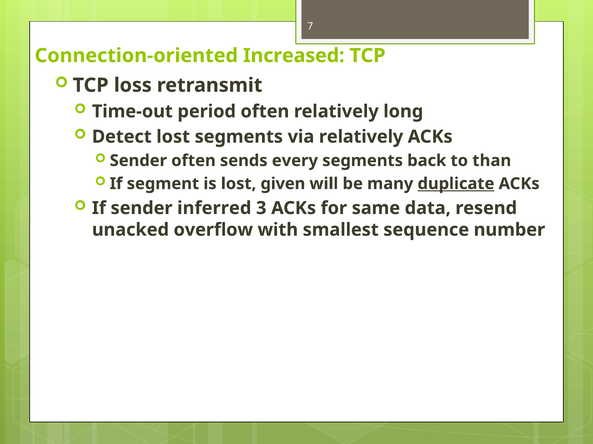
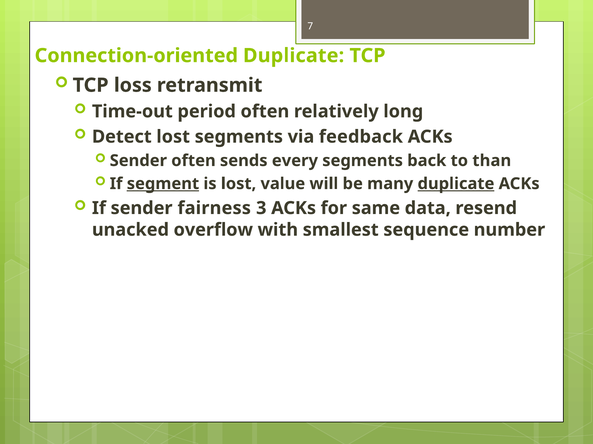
Connection-oriented Increased: Increased -> Duplicate
via relatively: relatively -> feedback
segment underline: none -> present
given: given -> value
inferred: inferred -> fairness
